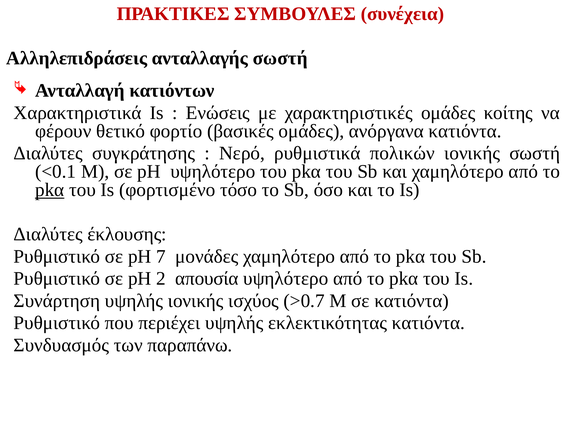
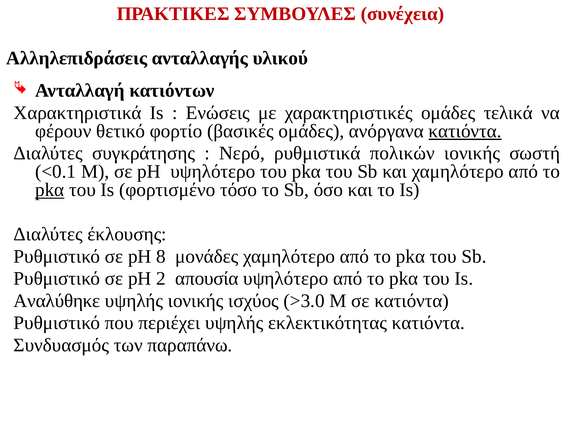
ανταλλαγής σωστή: σωστή -> υλικού
κοίτης: κοίτης -> τελικά
κατιόντα at (465, 131) underline: none -> present
7: 7 -> 8
Συνάρτηση: Συνάρτηση -> Αναλύθηκε
>0.7: >0.7 -> >3.0
